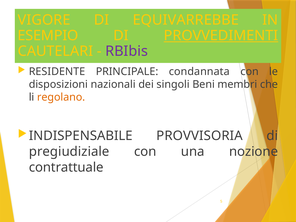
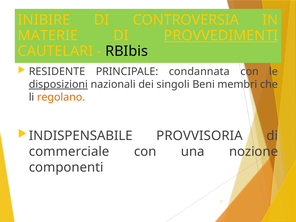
VIGORE: VIGORE -> INIBIRE
EQUIVARREBBE: EQUIVARREBBE -> CONTROVERSIA
ESEMPIO: ESEMPIO -> MATERIE
RBIbis colour: purple -> black
disposizioni underline: none -> present
pregiudiziale: pregiudiziale -> commerciale
contrattuale: contrattuale -> componenti
